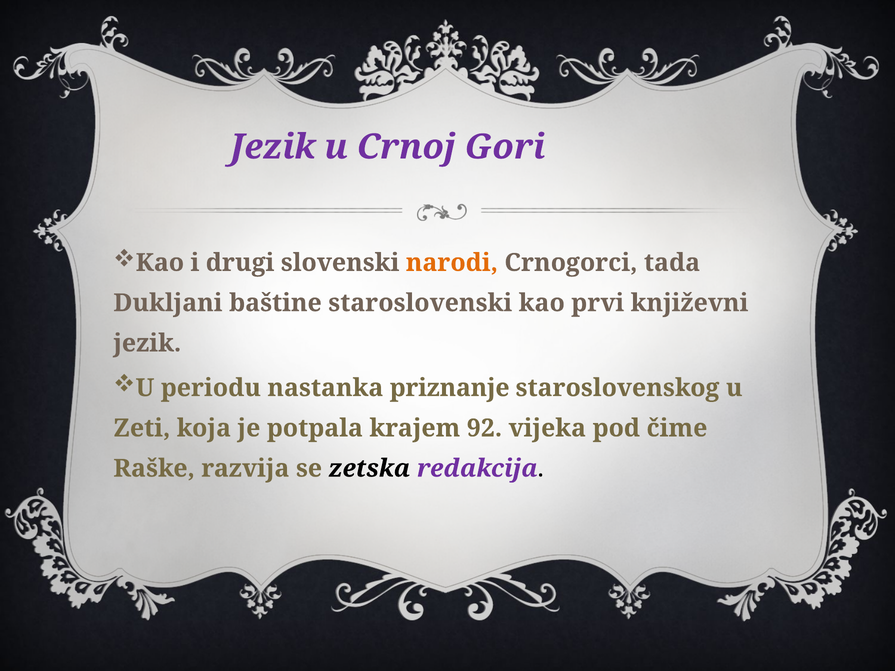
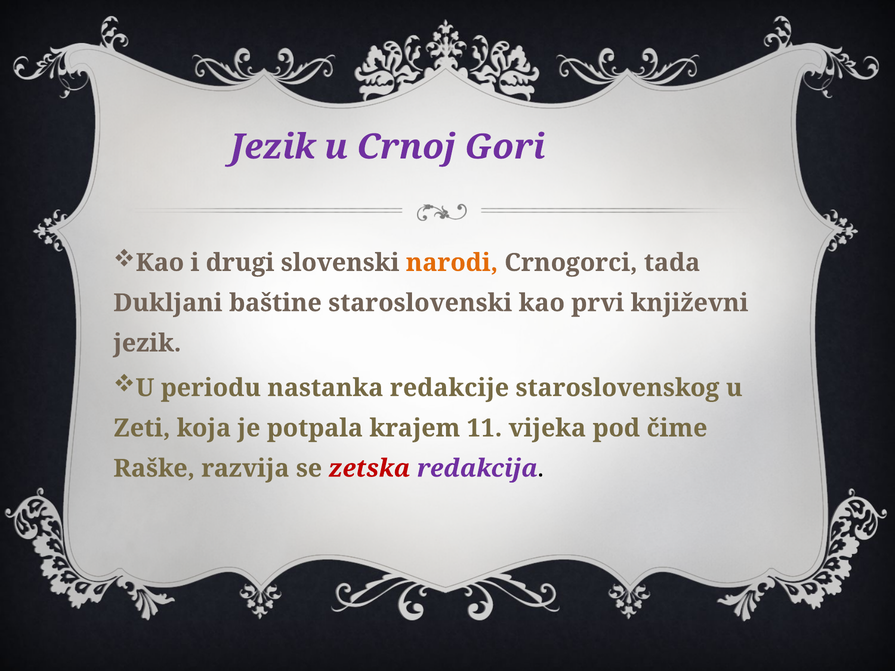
priznanje: priznanje -> redakcije
92: 92 -> 11
zetska colour: black -> red
